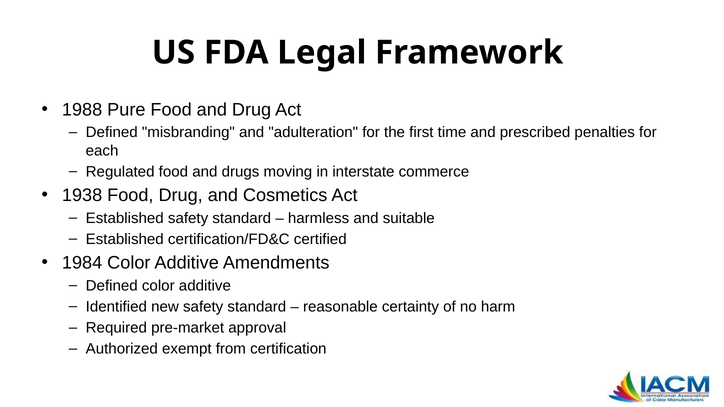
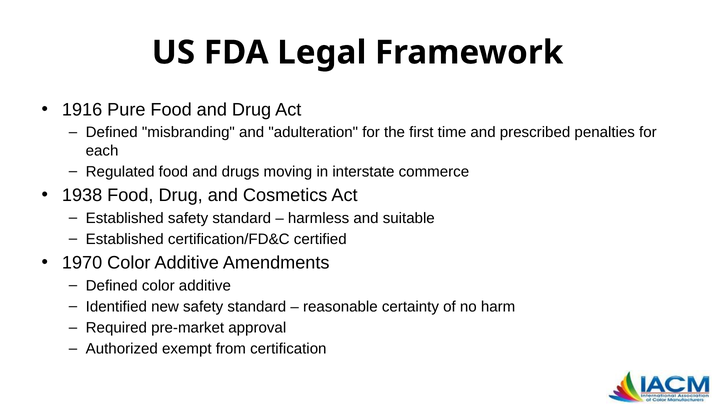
1988: 1988 -> 1916
1984: 1984 -> 1970
